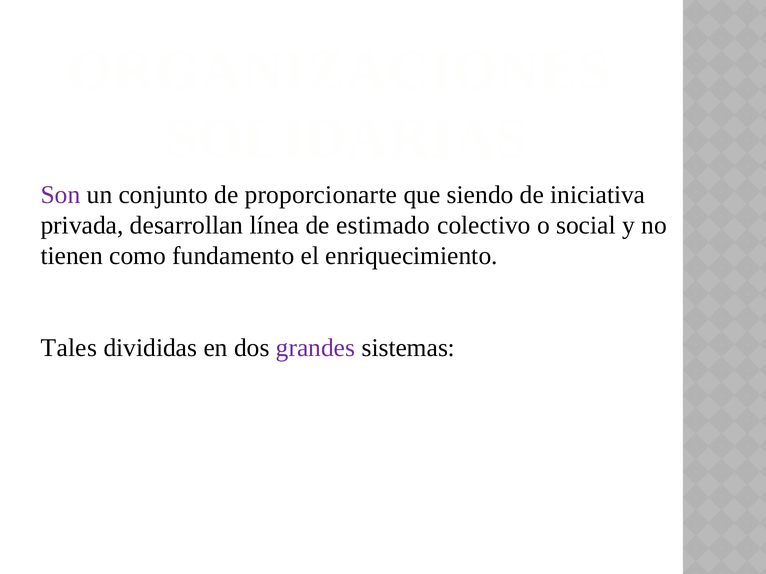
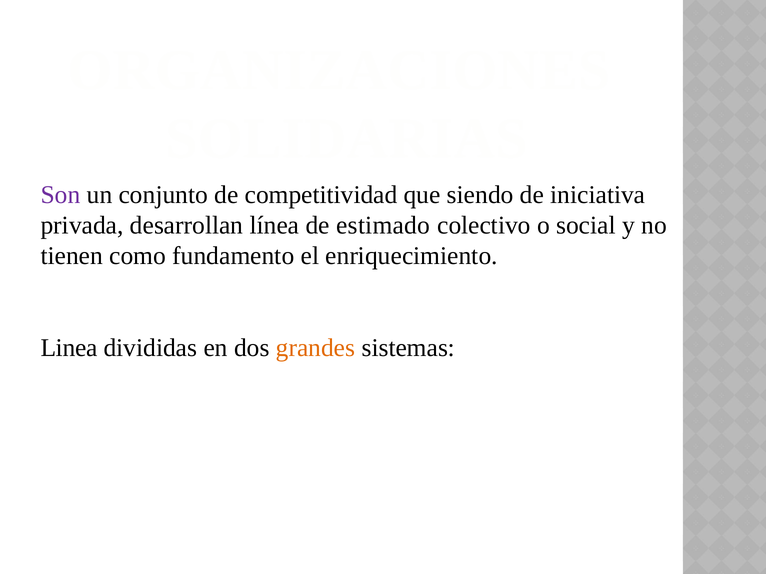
proporcionarte: proporcionarte -> competitividad
Tales: Tales -> Linea
grandes colour: purple -> orange
